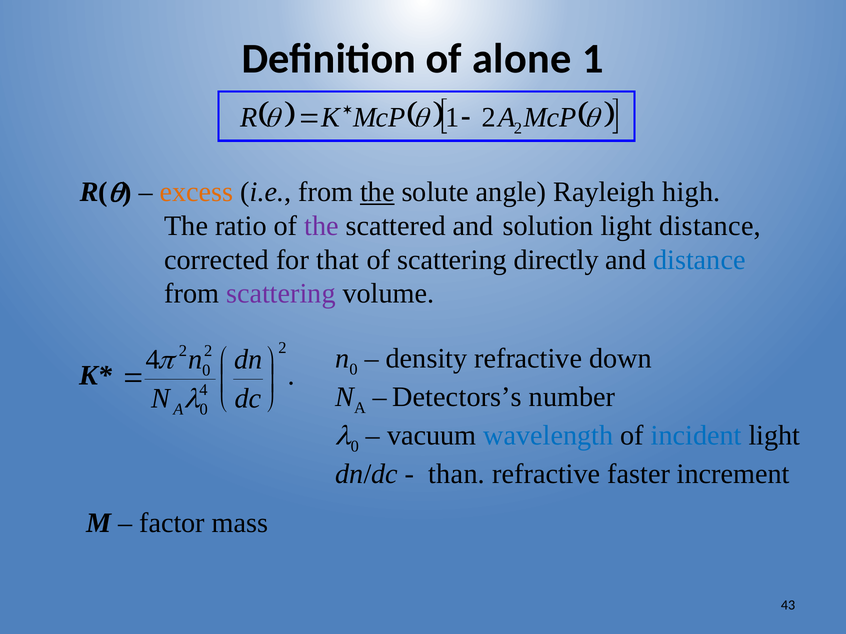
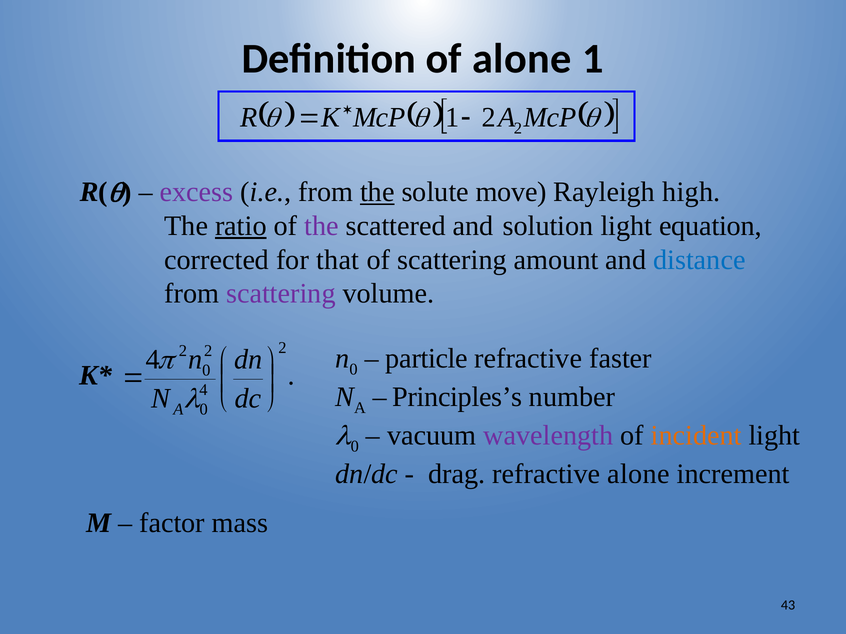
excess colour: orange -> purple
angle: angle -> move
ratio underline: none -> present
light distance: distance -> equation
directly: directly -> amount
density: density -> particle
down: down -> faster
Detectors’s: Detectors’s -> Principles’s
wavelength colour: blue -> purple
incident colour: blue -> orange
than: than -> drag
refractive faster: faster -> alone
